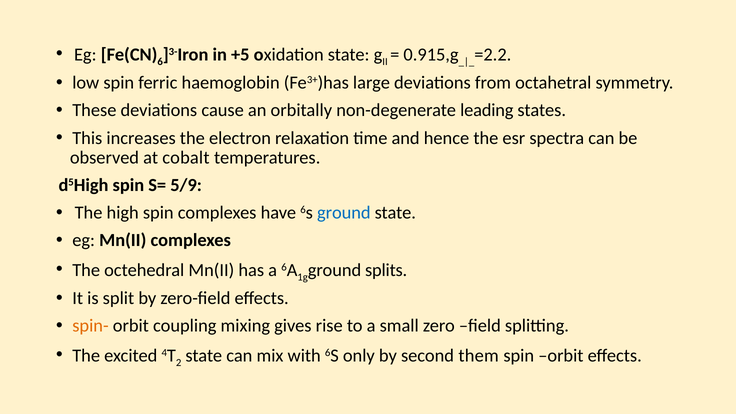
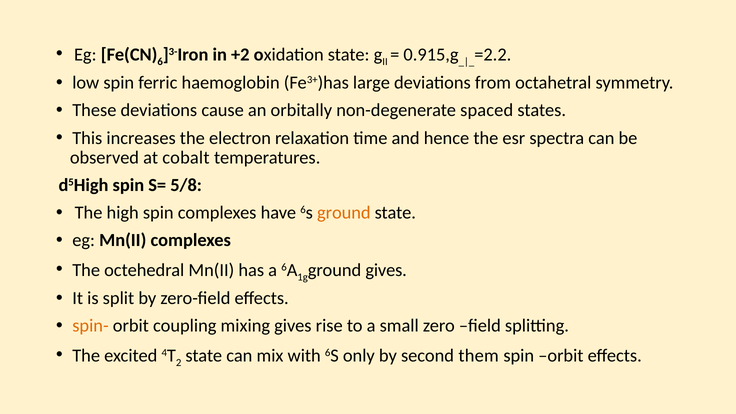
+5: +5 -> +2
leading: leading -> spaced
5/9: 5/9 -> 5/8
ground at (344, 213) colour: blue -> orange
ground splits: splits -> gives
